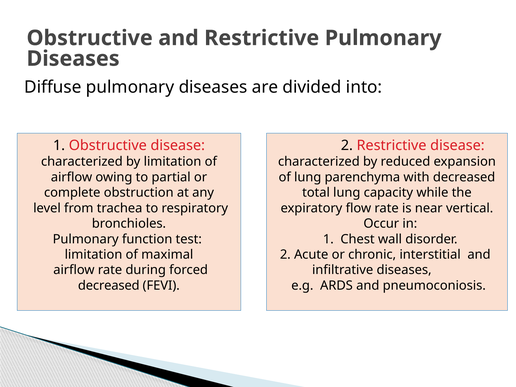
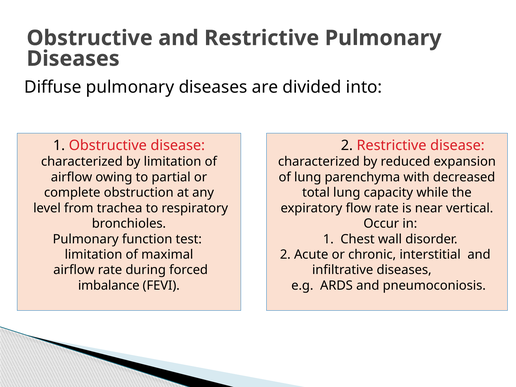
decreased at (109, 286): decreased -> imbalance
